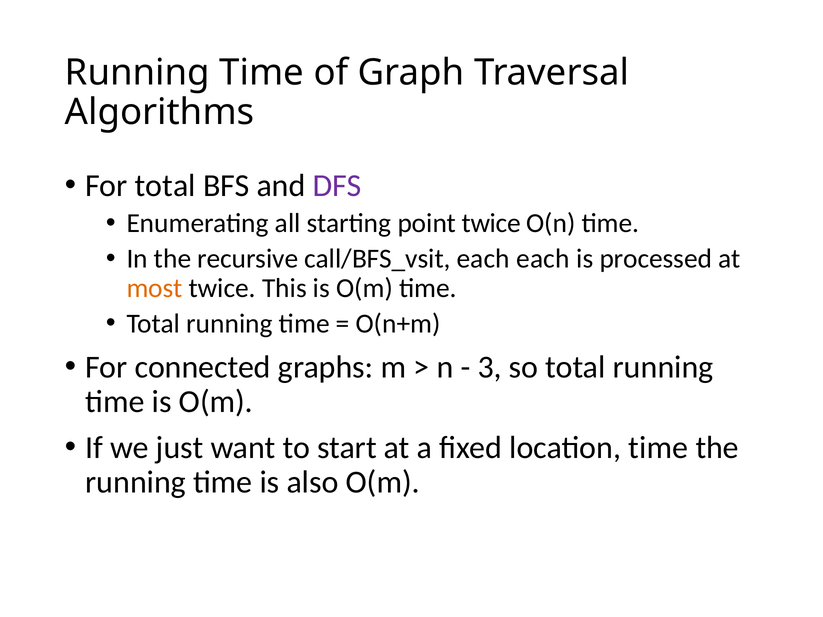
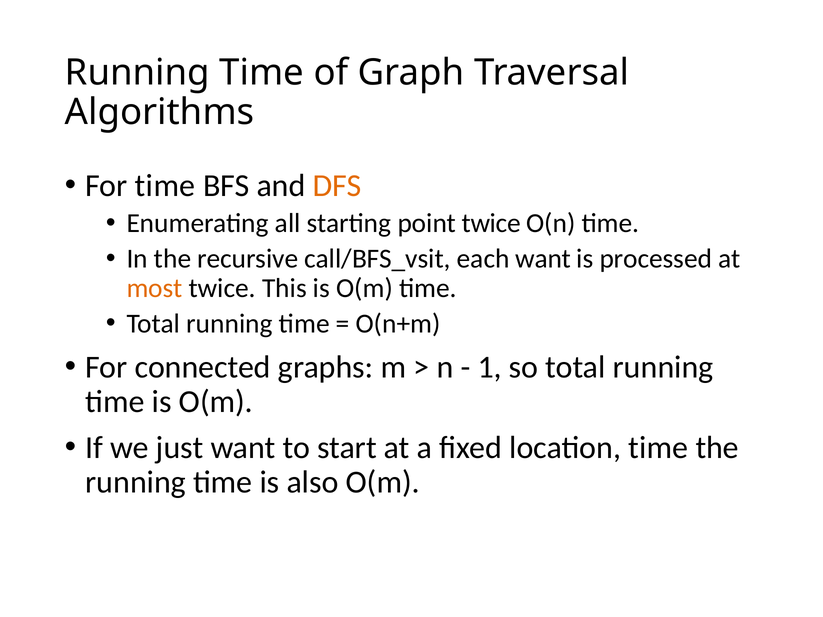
For total: total -> time
DFS colour: purple -> orange
each each: each -> want
3: 3 -> 1
